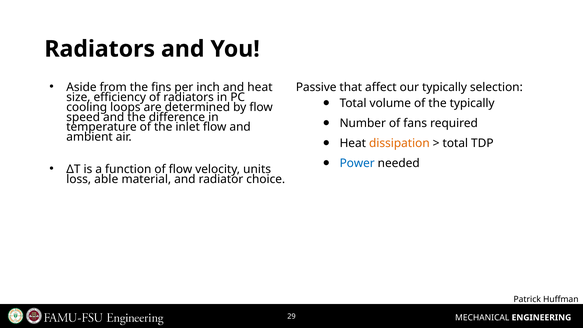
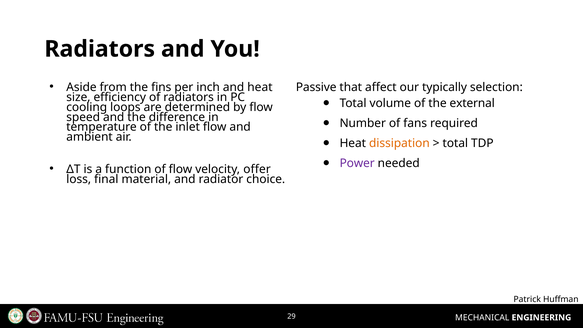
the typically: typically -> external
Power colour: blue -> purple
units: units -> offer
able: able -> final
